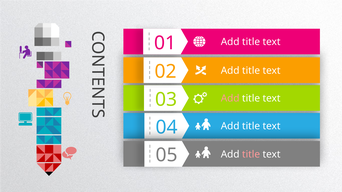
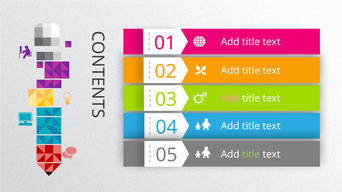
title at (251, 155) colour: pink -> light green
